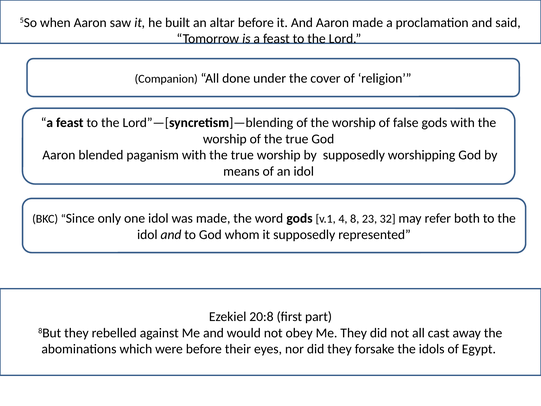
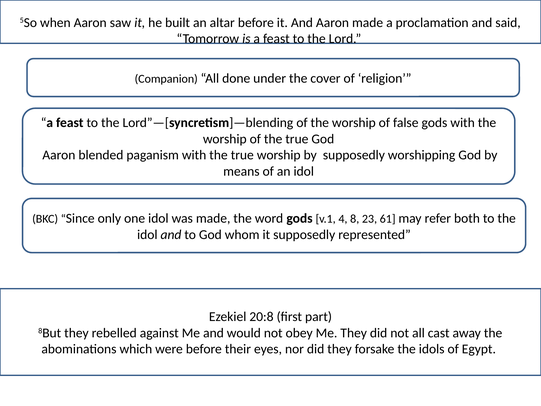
32: 32 -> 61
